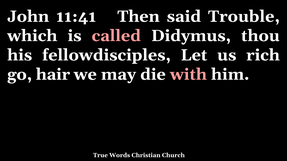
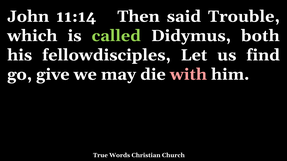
11:41: 11:41 -> 11:14
called colour: pink -> light green
thou: thou -> both
rich: rich -> find
hair: hair -> give
